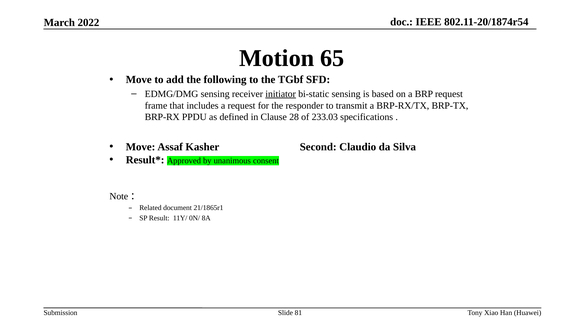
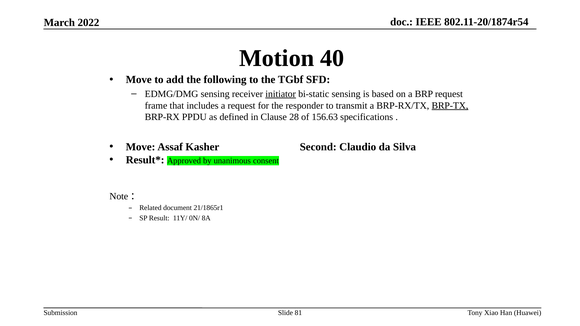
65: 65 -> 40
BRP-TX underline: none -> present
233.03: 233.03 -> 156.63
